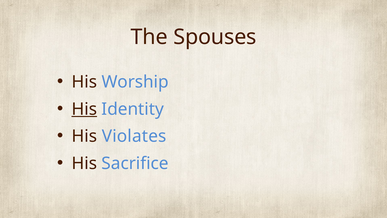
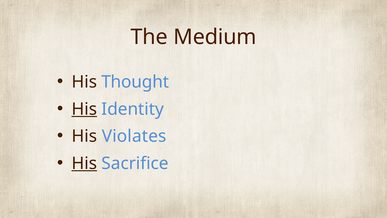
Spouses: Spouses -> Medium
Worship: Worship -> Thought
His at (84, 163) underline: none -> present
